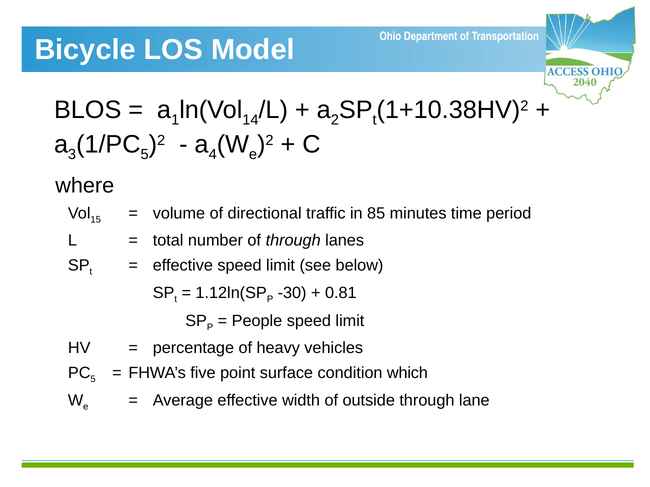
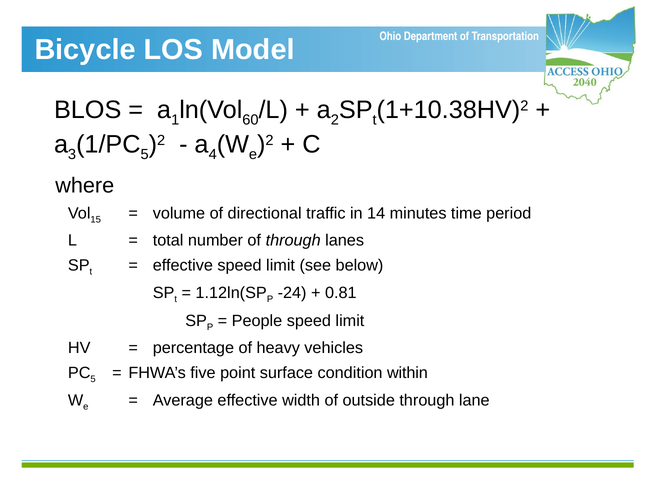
14: 14 -> 60
85: 85 -> 14
-30: -30 -> -24
which: which -> within
